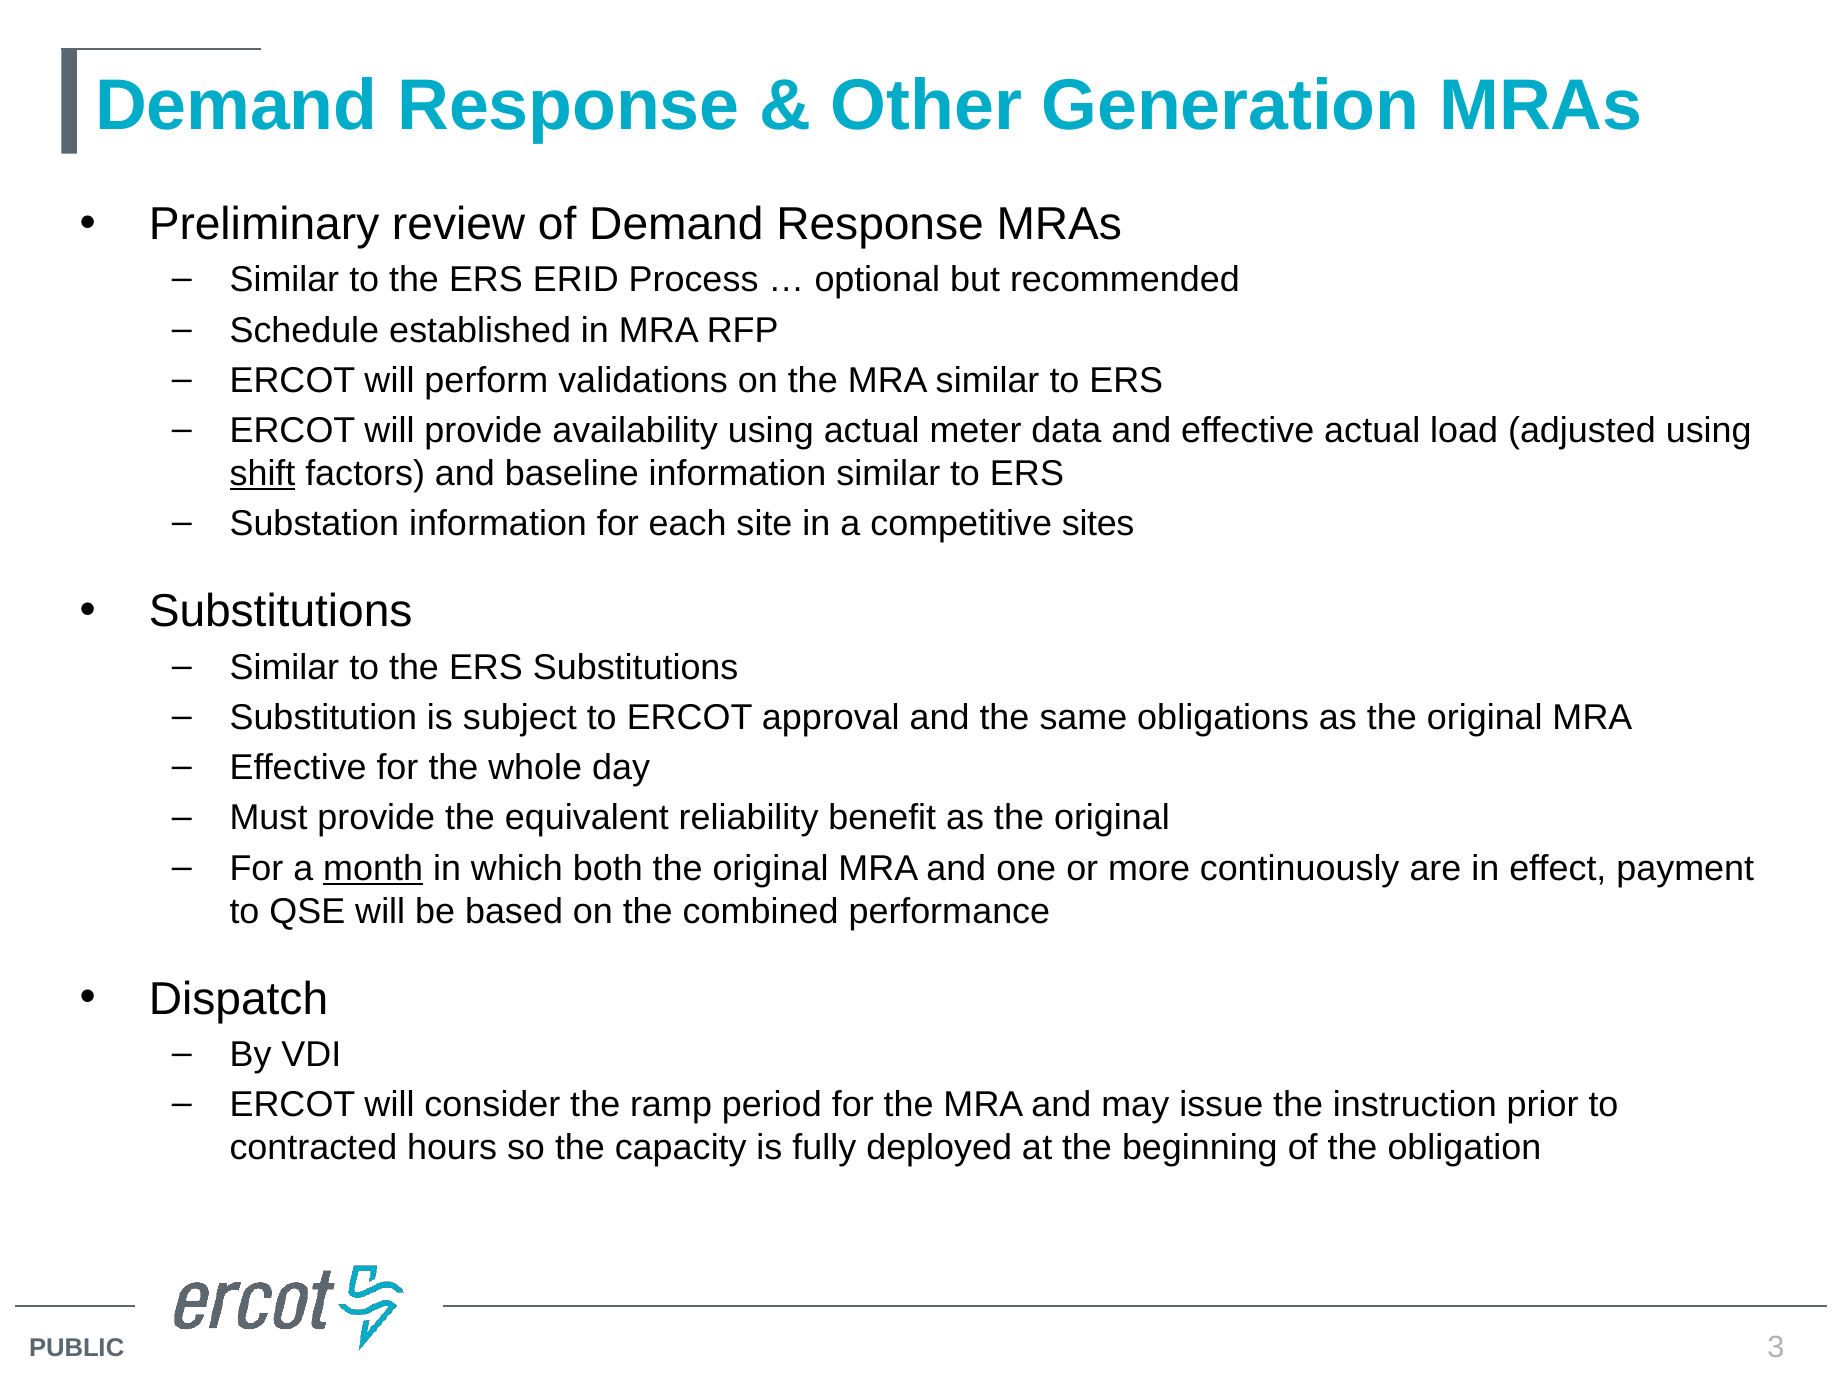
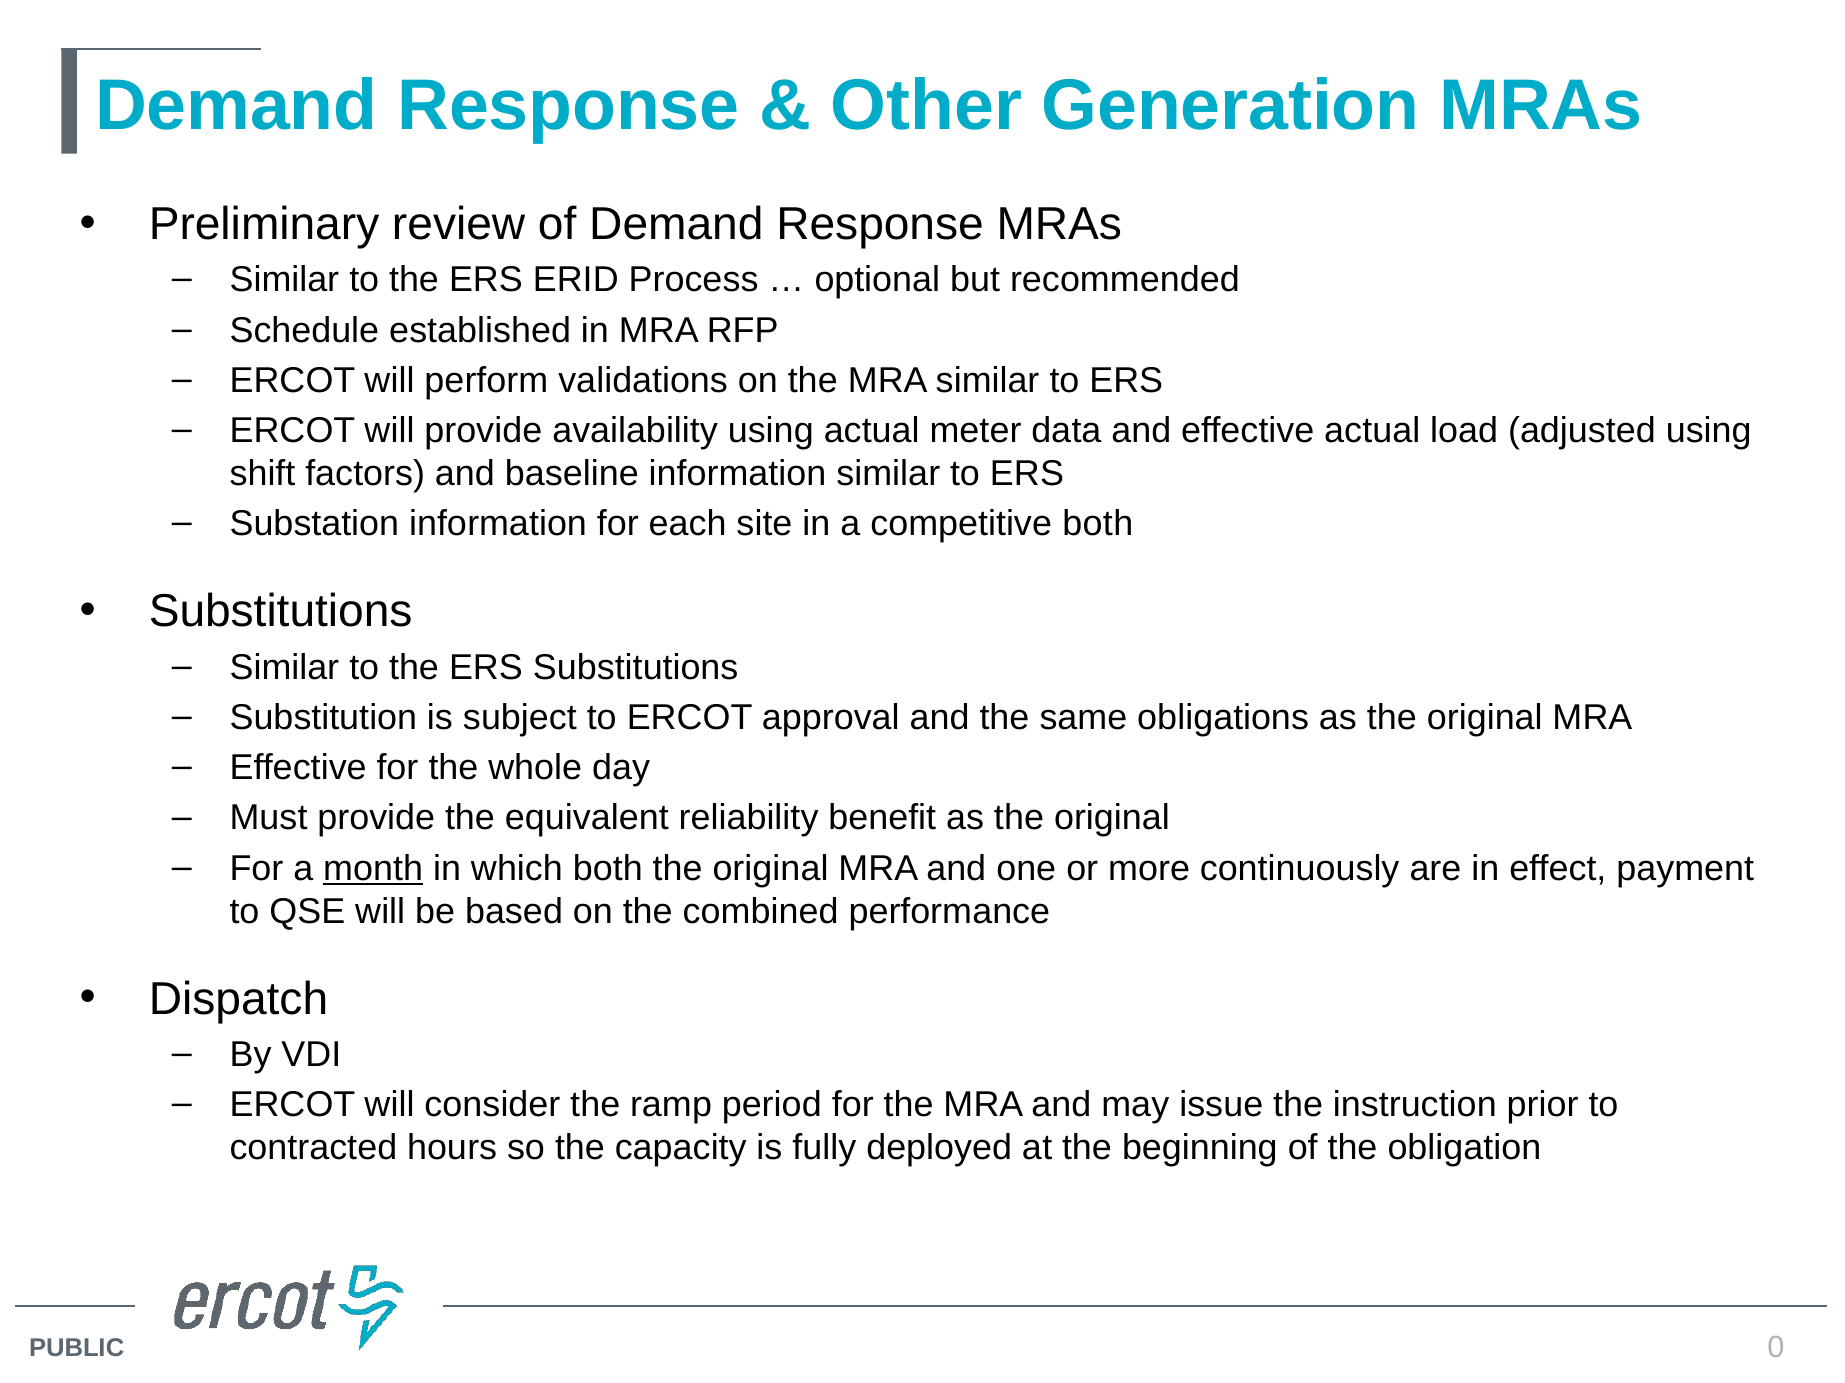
shift underline: present -> none
competitive sites: sites -> both
3: 3 -> 0
